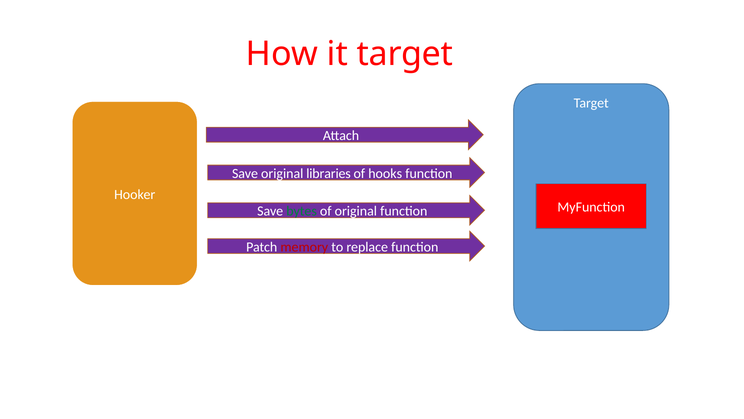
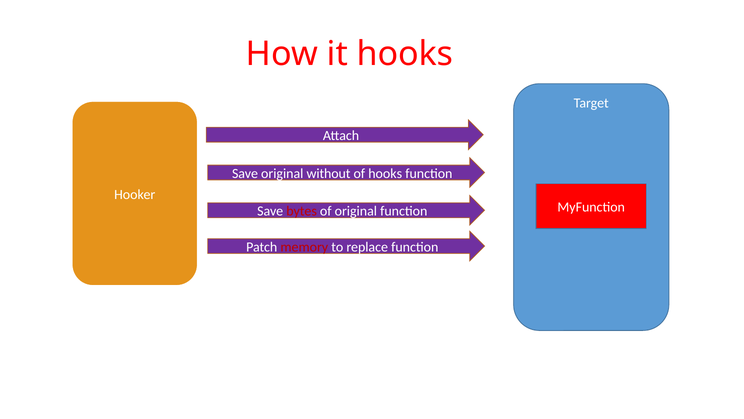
it target: target -> hooks
libraries: libraries -> without
bytes colour: green -> red
